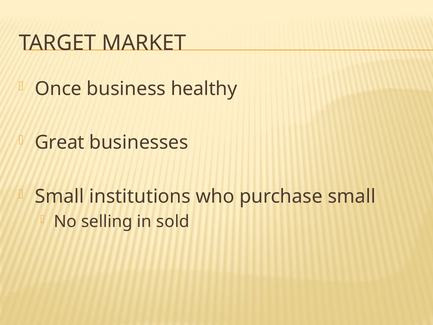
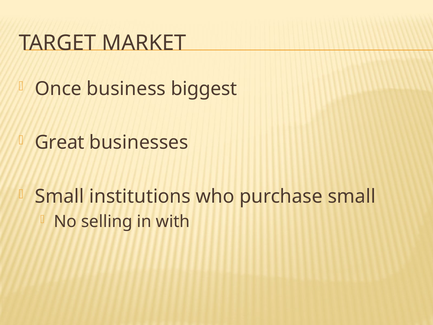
healthy: healthy -> biggest
sold: sold -> with
